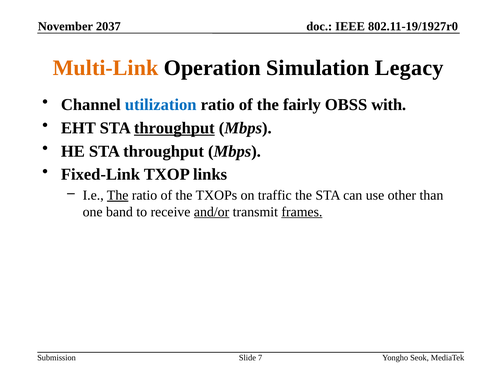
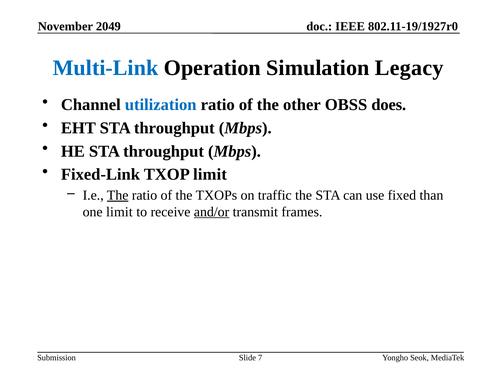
2037: 2037 -> 2049
Multi-Link colour: orange -> blue
fairly: fairly -> other
with: with -> does
throughput at (174, 128) underline: present -> none
TXOP links: links -> limit
other: other -> fixed
one band: band -> limit
frames underline: present -> none
